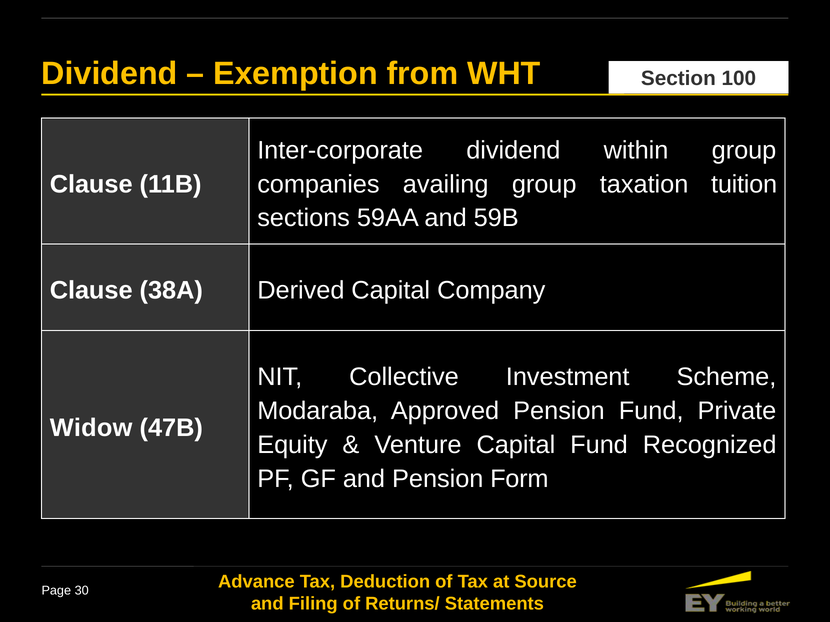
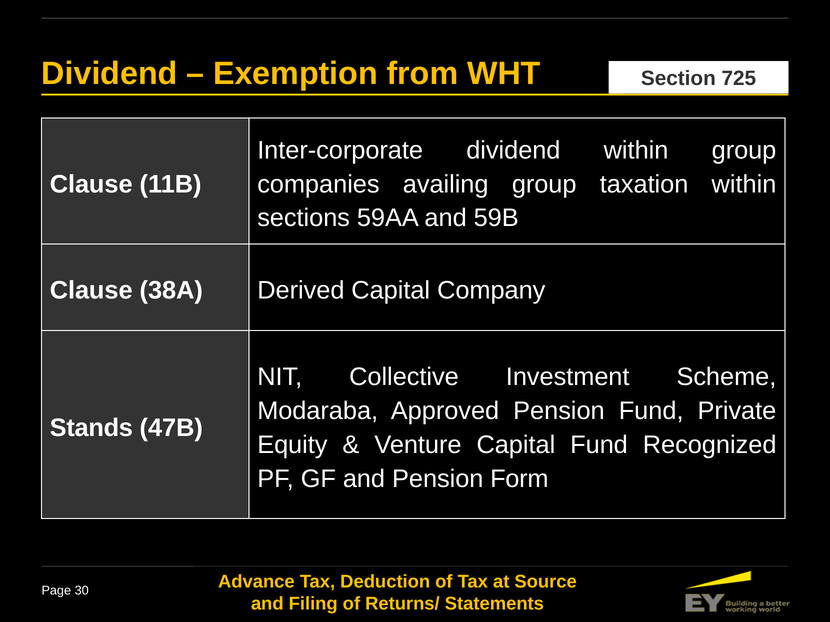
100: 100 -> 725
taxation tuition: tuition -> within
Widow: Widow -> Stands
